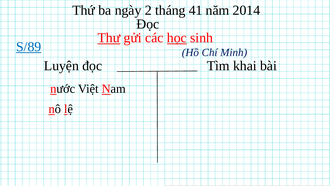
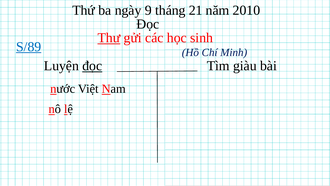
2: 2 -> 9
41: 41 -> 21
2014: 2014 -> 2010
học underline: present -> none
đọc at (92, 66) underline: none -> present
khai: khai -> giàu
